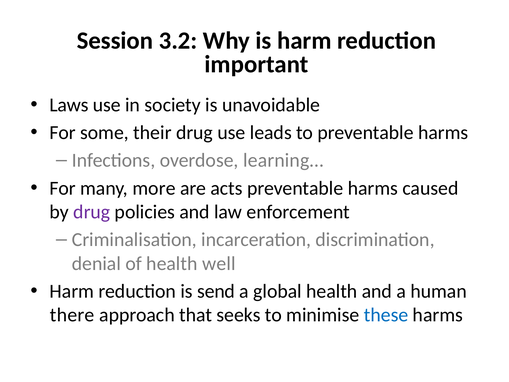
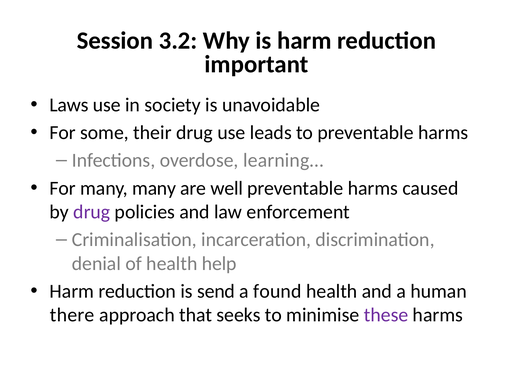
many more: more -> many
acts: acts -> well
well: well -> help
global: global -> found
these colour: blue -> purple
